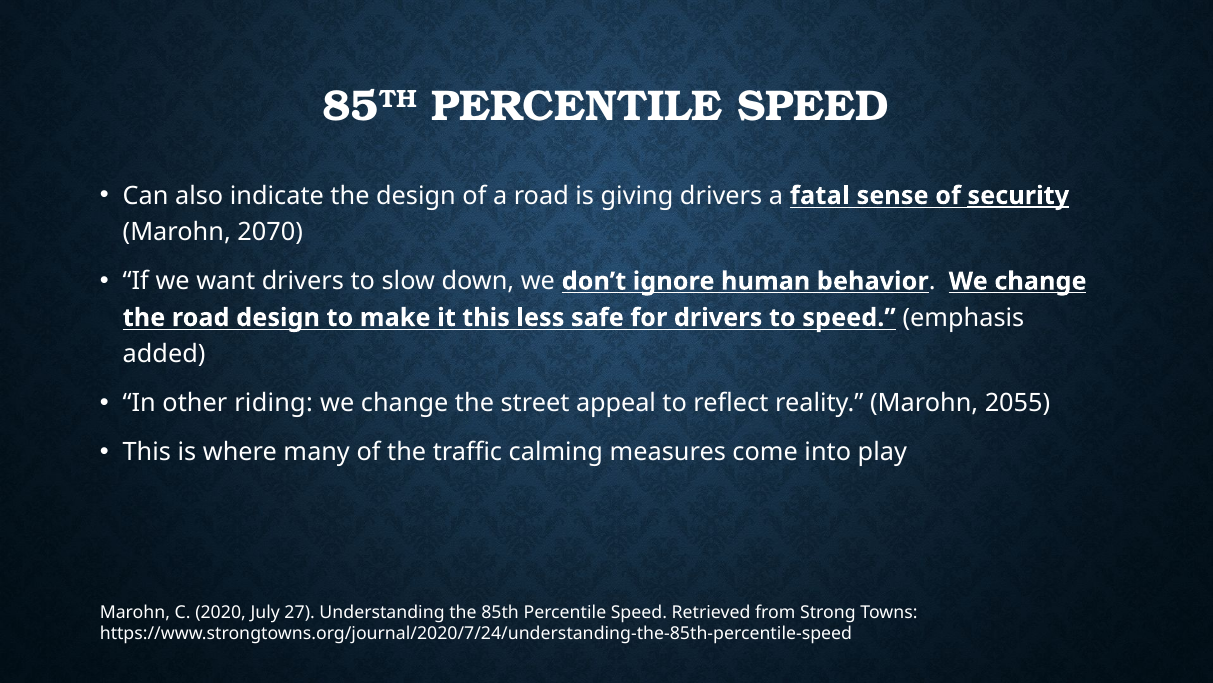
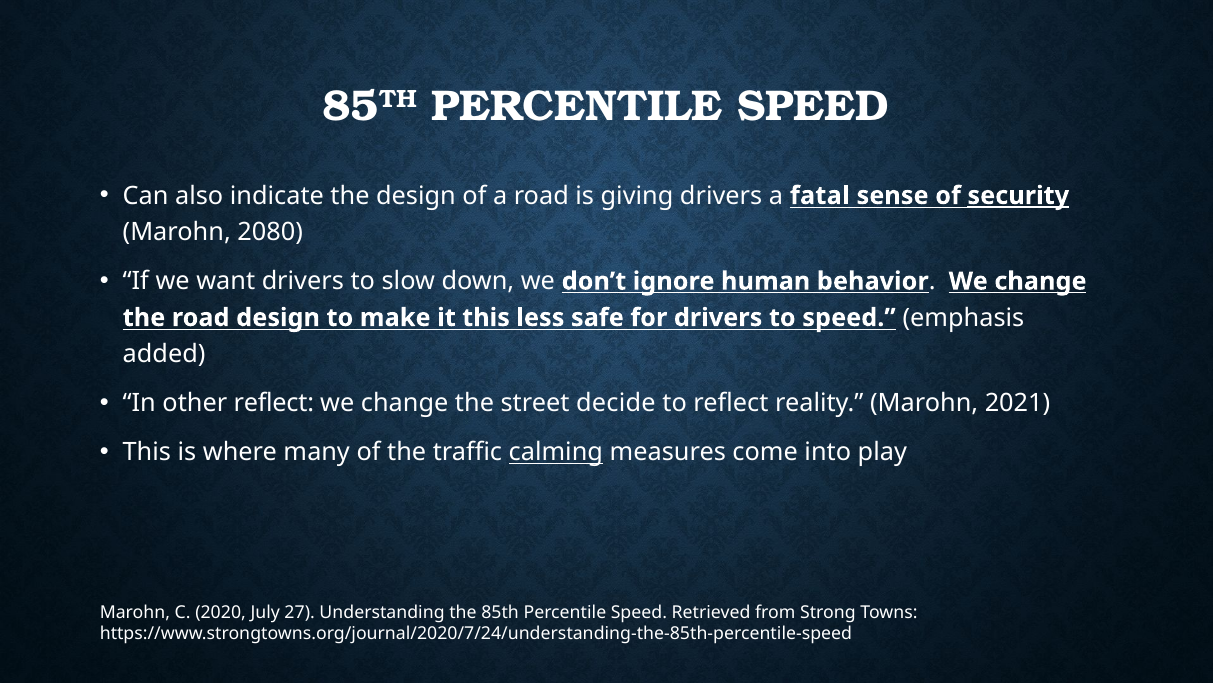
2070: 2070 -> 2080
other riding: riding -> reflect
appeal: appeal -> decide
2055: 2055 -> 2021
calming underline: none -> present
